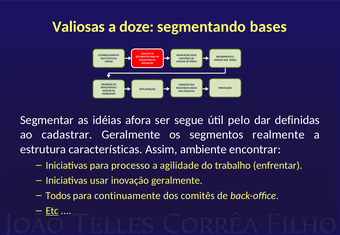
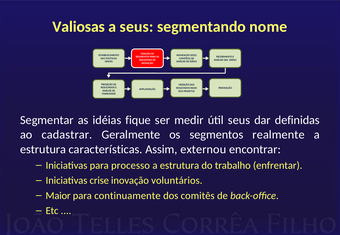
a doze: doze -> seus
bases: bases -> nome
afora: afora -> fique
segue: segue -> medir
útil pelo: pelo -> seus
ambiente: ambiente -> externou
agilidade at (179, 166): agilidade -> estrutura
usar: usar -> crise
inovação geralmente: geralmente -> voluntários
Todos: Todos -> Maior
Etc underline: present -> none
